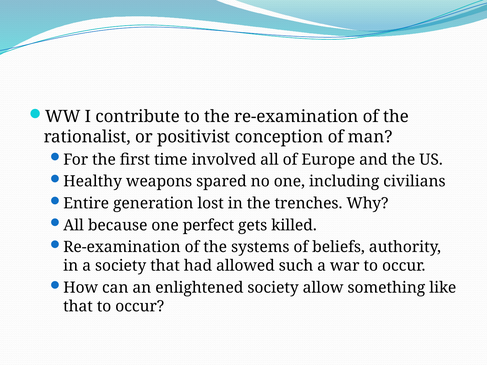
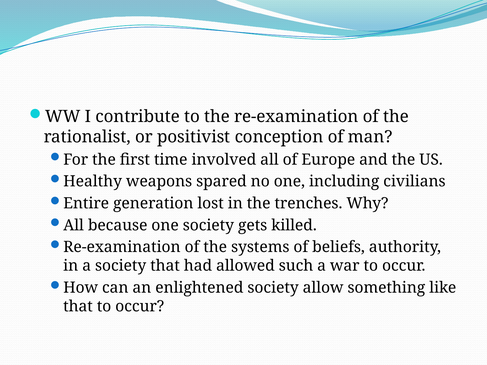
one perfect: perfect -> society
